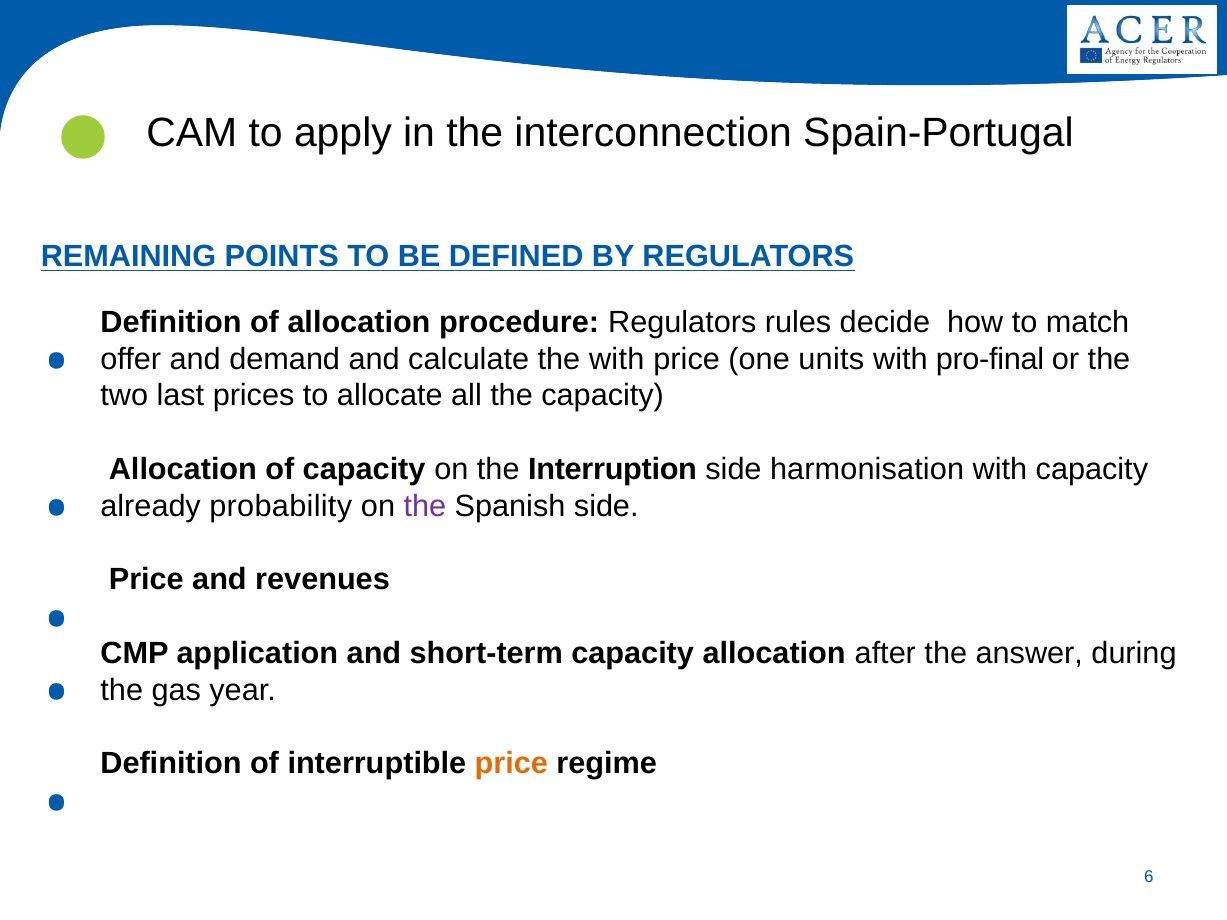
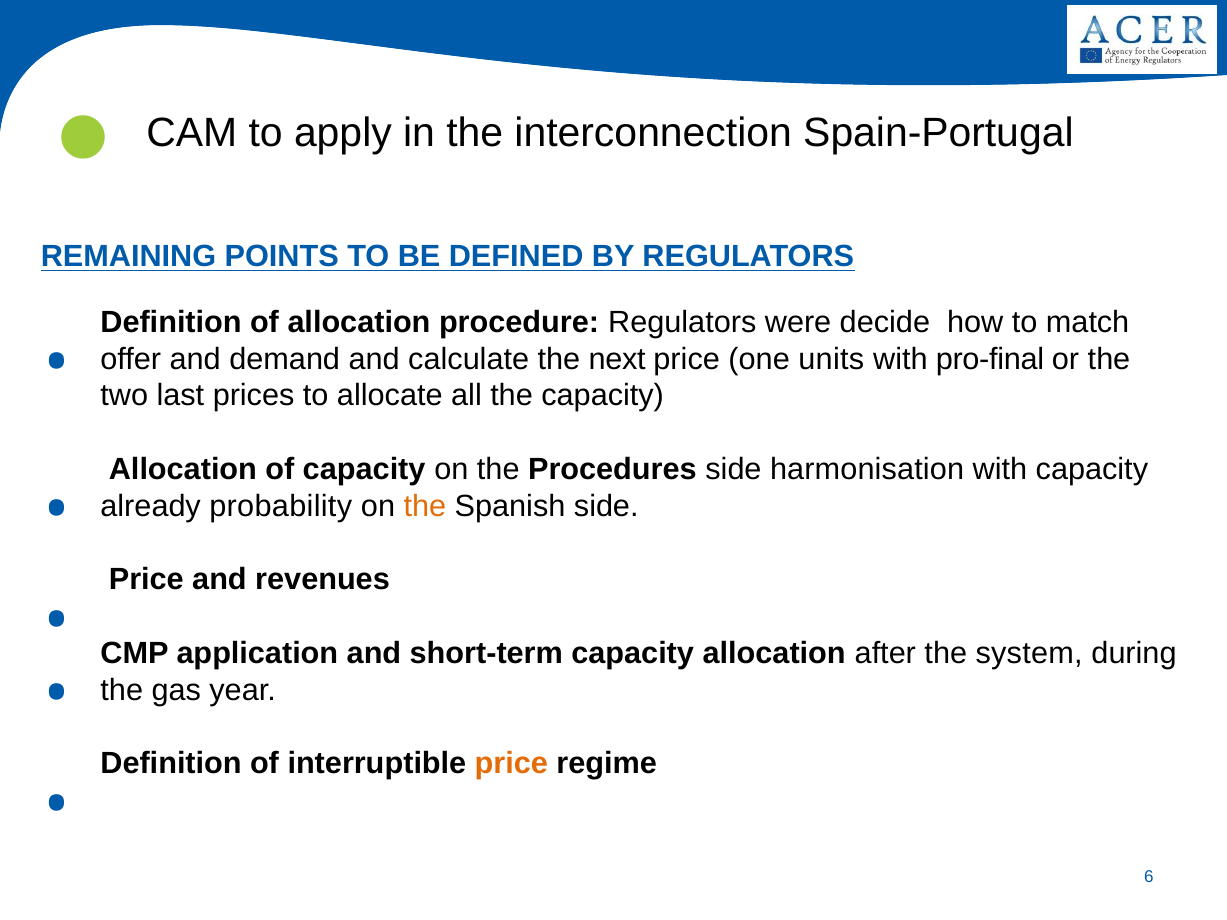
rules: rules -> were
the with: with -> next
Interruption: Interruption -> Procedures
the at (425, 506) colour: purple -> orange
answer: answer -> system
